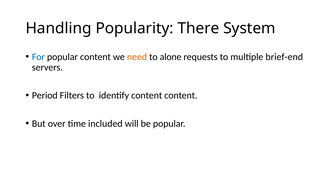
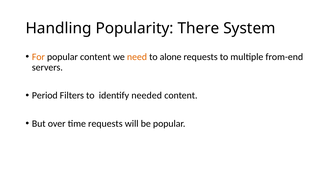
For colour: blue -> orange
brief-end: brief-end -> from-end
identify content: content -> needed
time included: included -> requests
